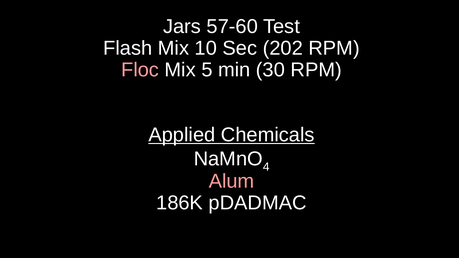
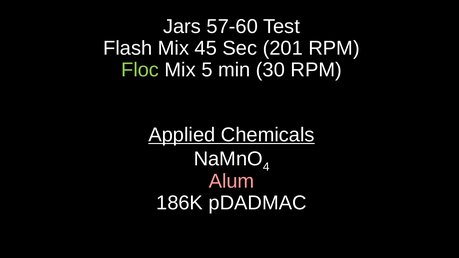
10: 10 -> 45
202: 202 -> 201
Floc colour: pink -> light green
